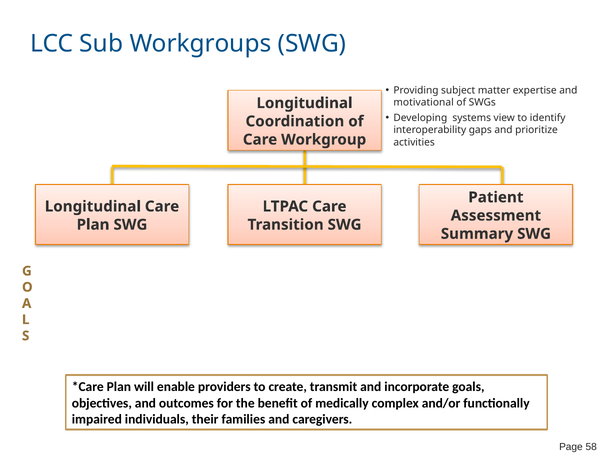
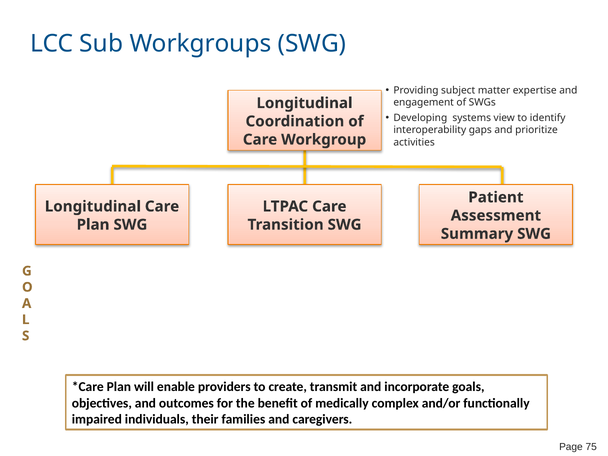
motivational: motivational -> engagement
58: 58 -> 75
